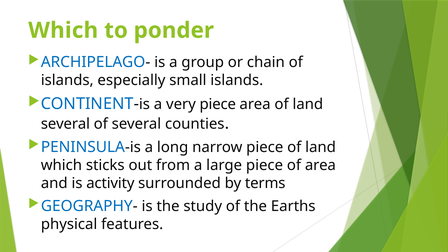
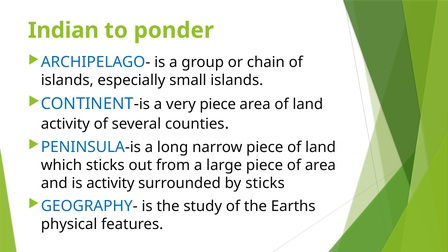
Which at (63, 30): Which -> Indian
several at (65, 124): several -> activity
by terms: terms -> sticks
